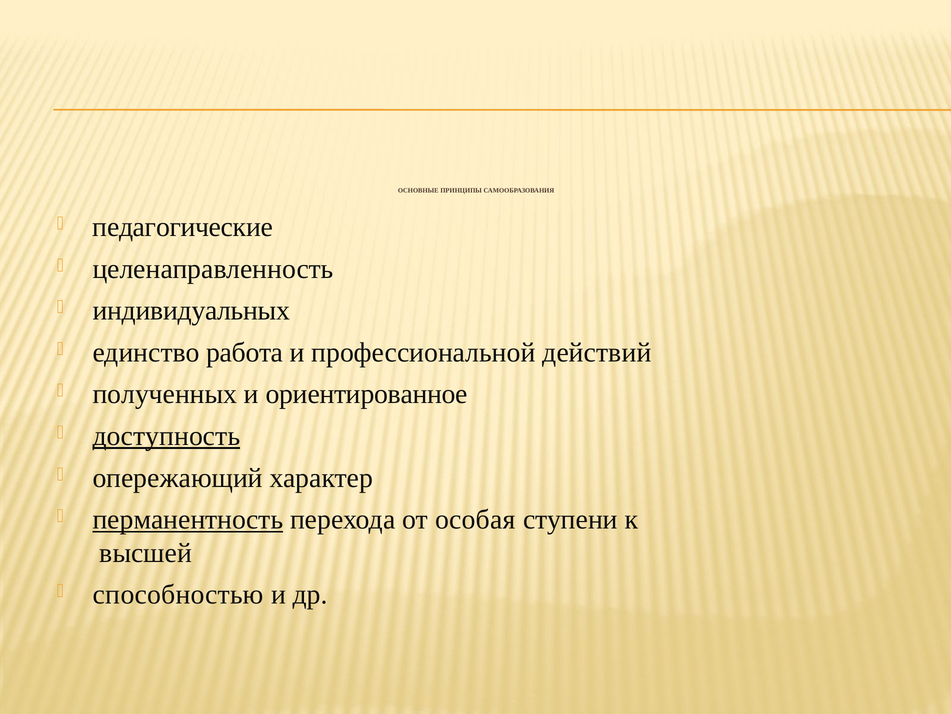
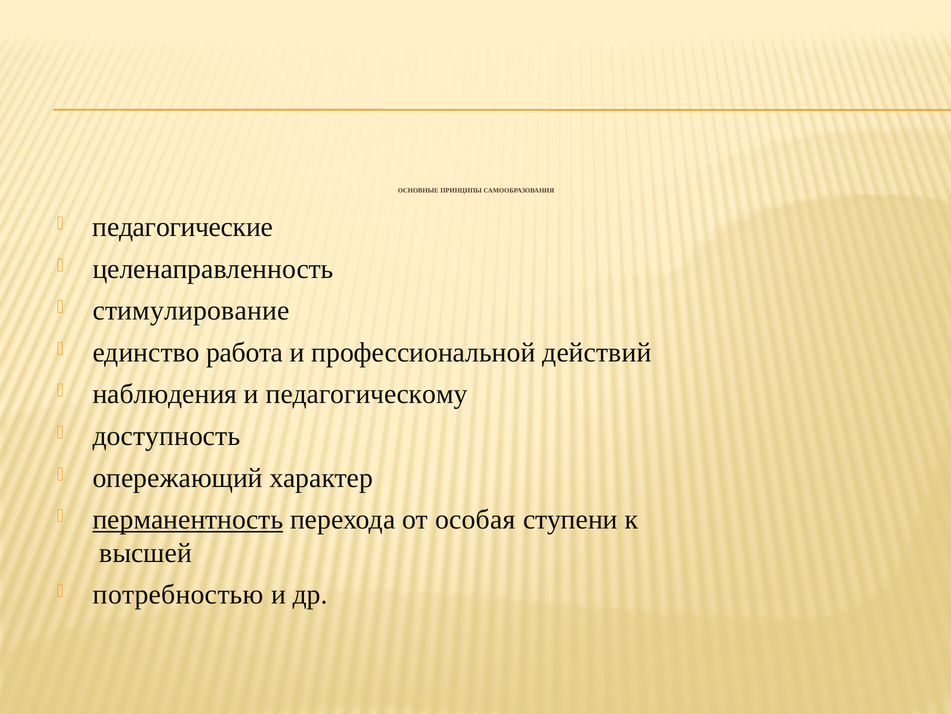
индивидуальных: индивидуальных -> стимулирование
полученных: полученных -> наблюдения
ориентированное: ориентированное -> педагогическому
доступность underline: present -> none
способностью: способностью -> потребностью
